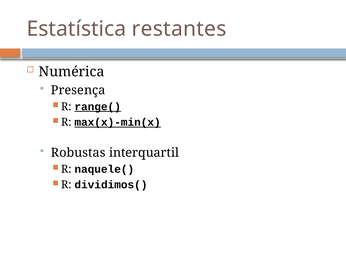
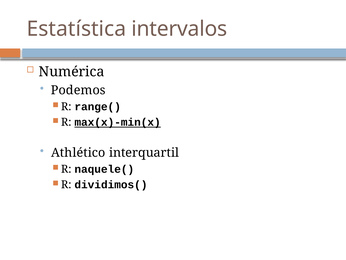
restantes: restantes -> intervalos
Presença: Presença -> Podemos
range( underline: present -> none
Robustas: Robustas -> Athlético
